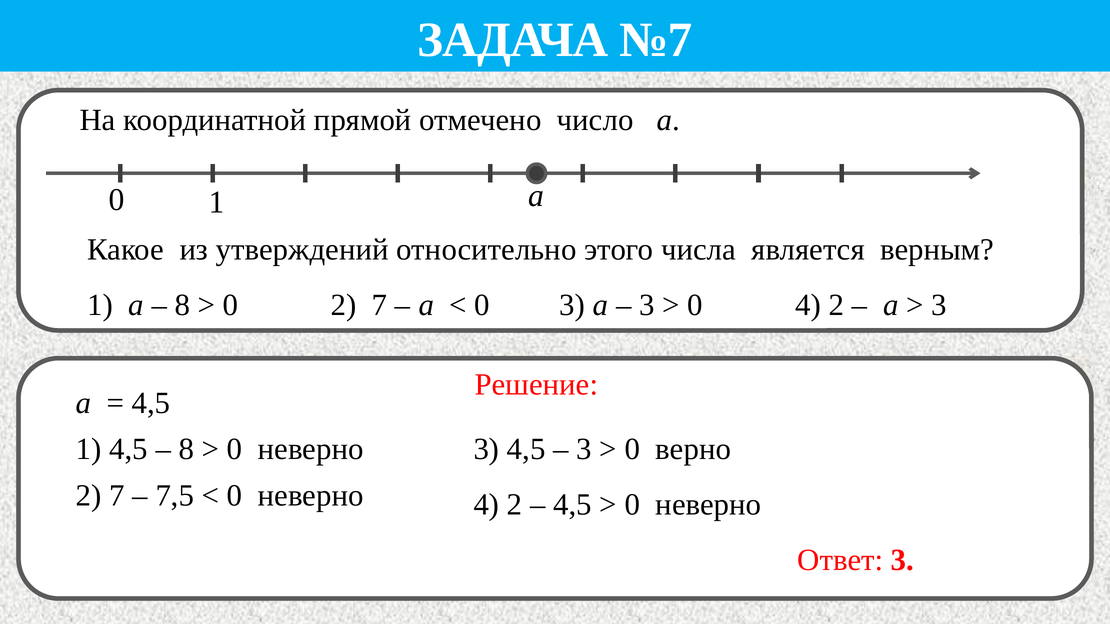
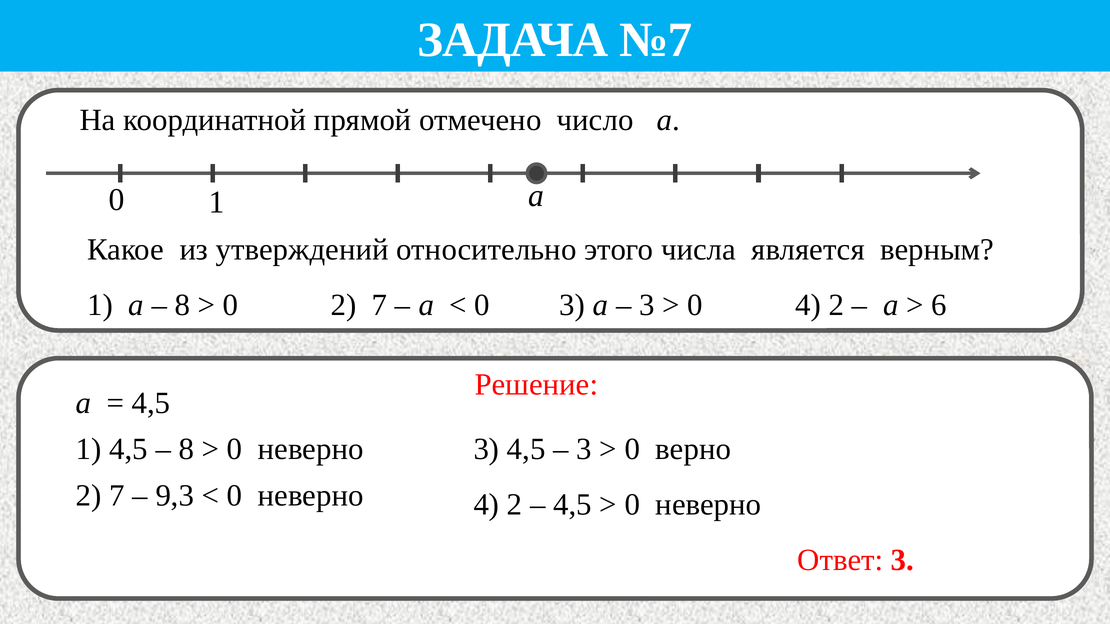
3 at (939, 305): 3 -> 6
7,5: 7,5 -> 9,3
